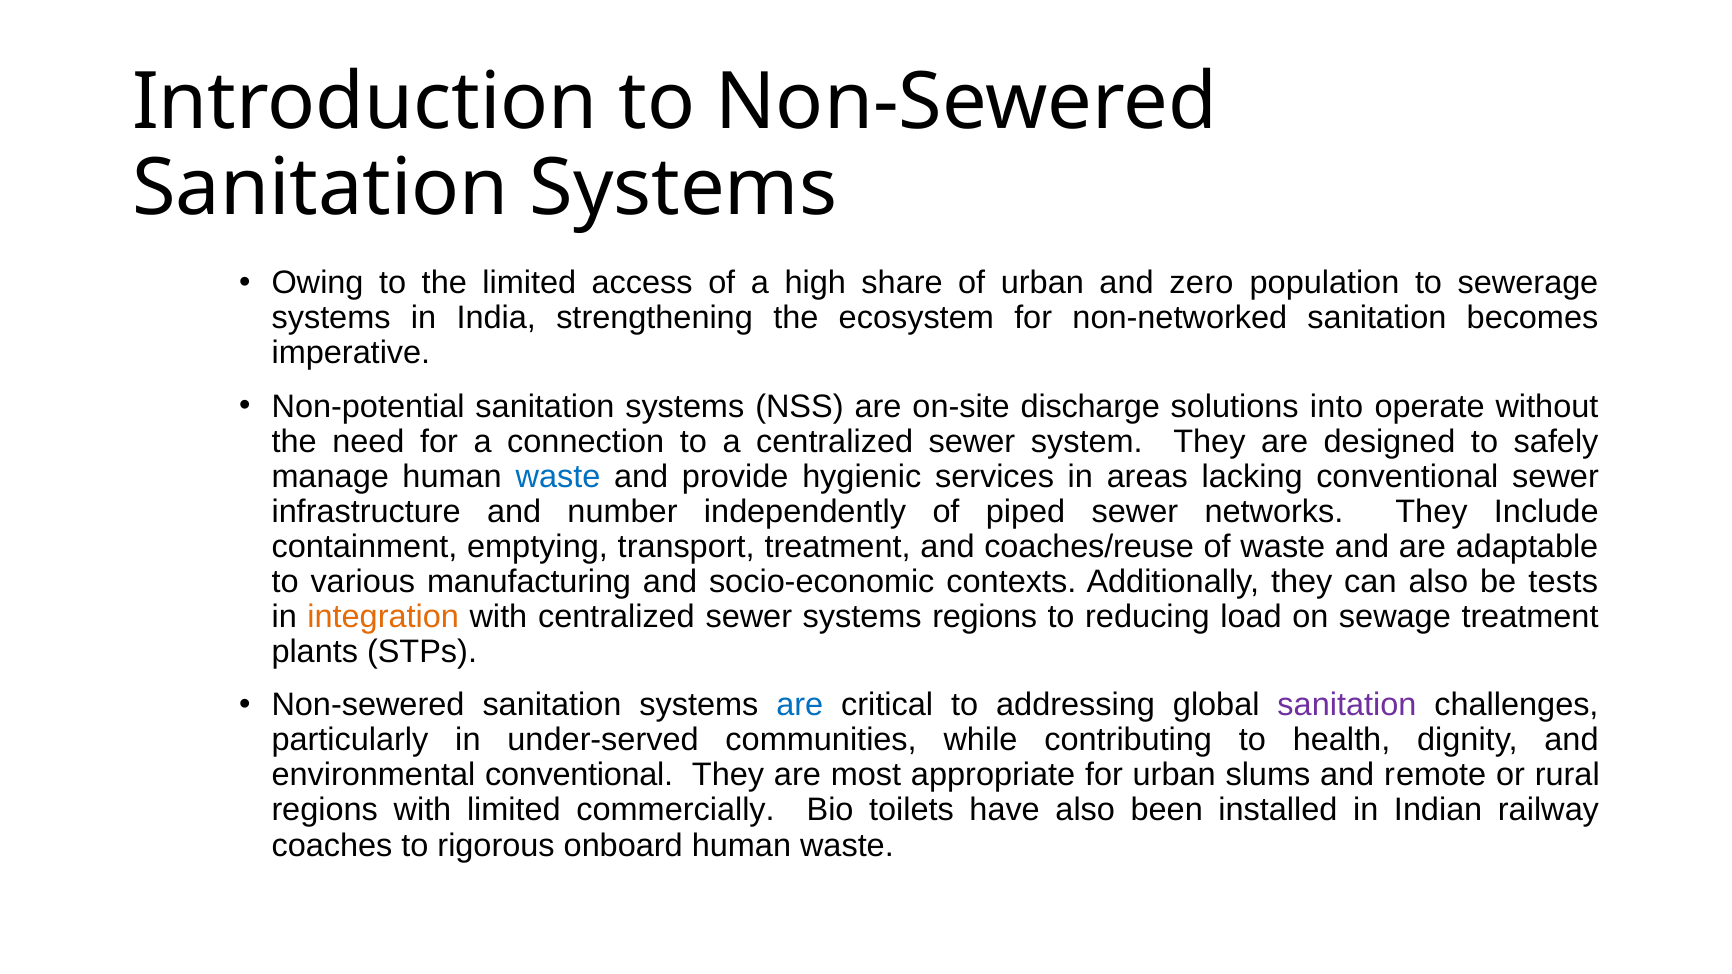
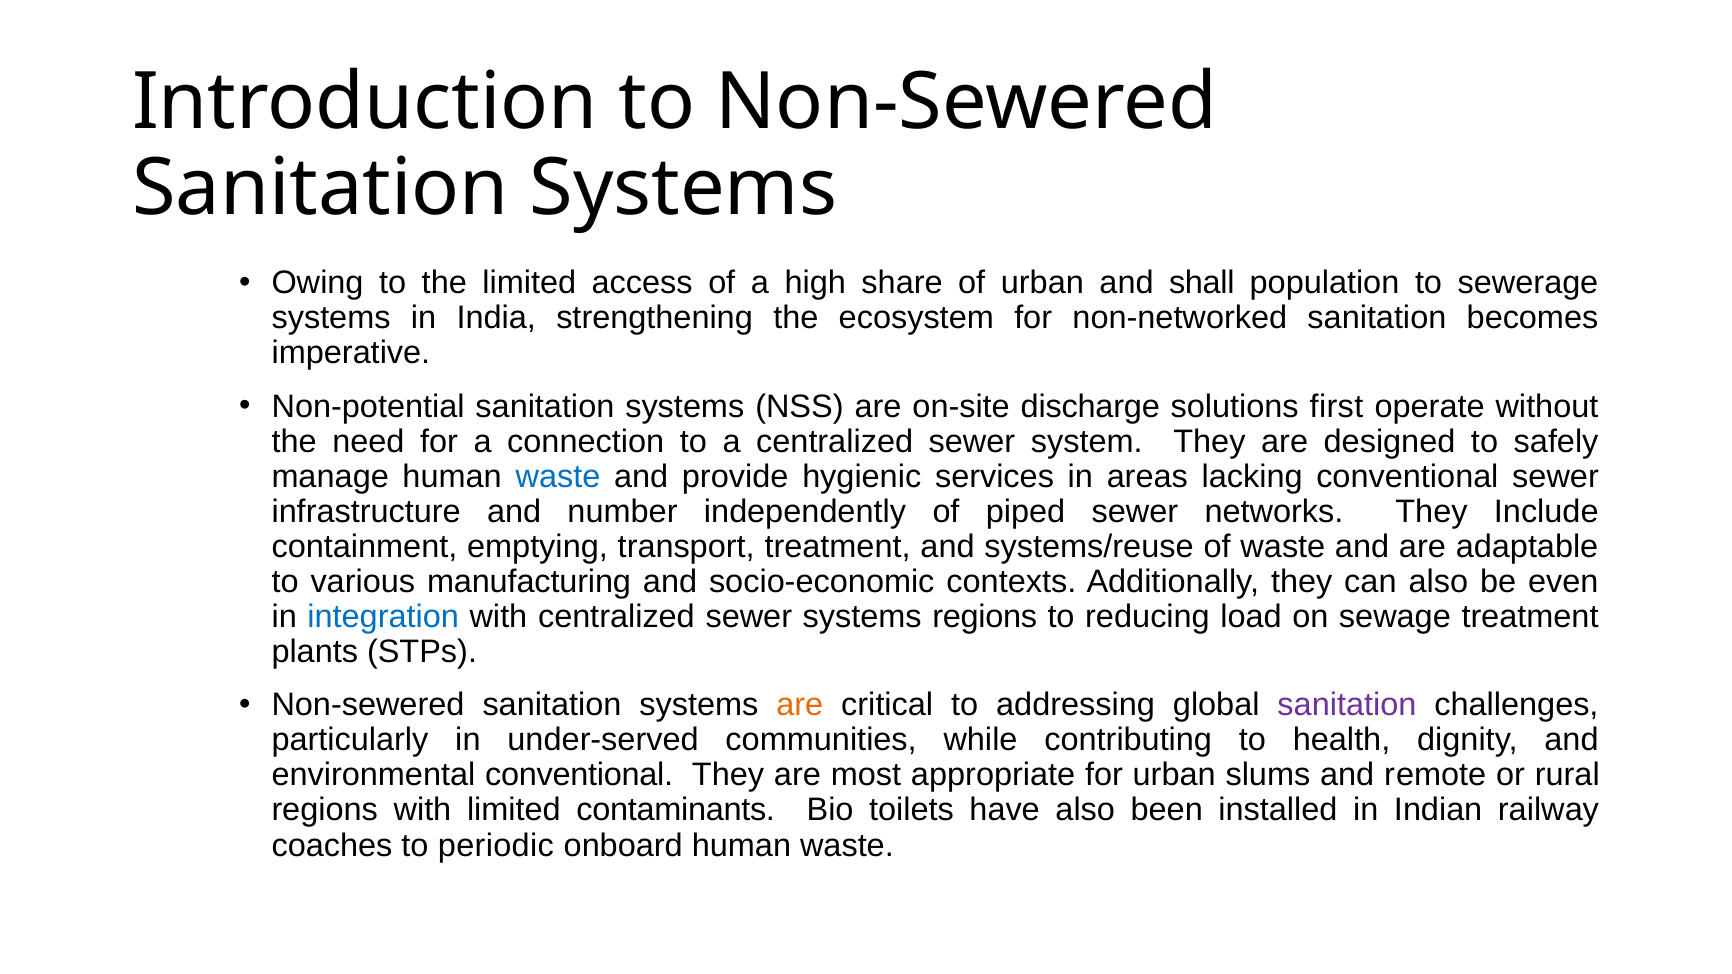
zero: zero -> shall
into: into -> first
coaches/reuse: coaches/reuse -> systems/reuse
tests: tests -> even
integration colour: orange -> blue
are at (800, 705) colour: blue -> orange
commercially: commercially -> contaminants
rigorous: rigorous -> periodic
